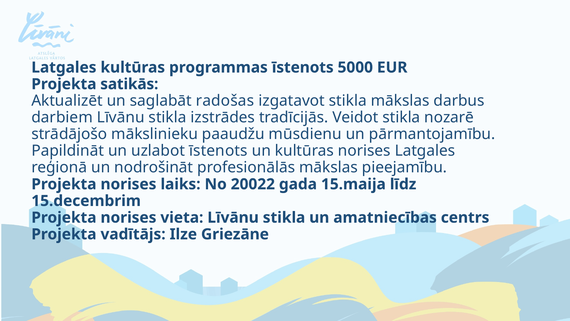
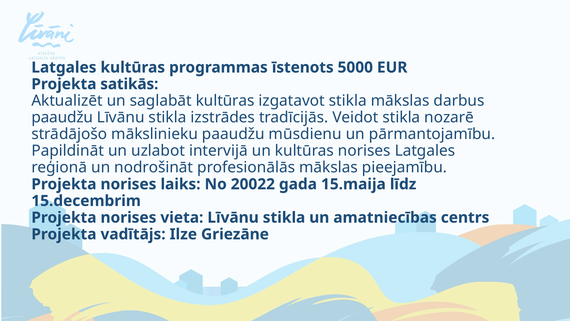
saglabāt radošas: radošas -> kultūras
darbiem at (62, 117): darbiem -> paaudžu
uzlabot īstenots: īstenots -> intervijā
